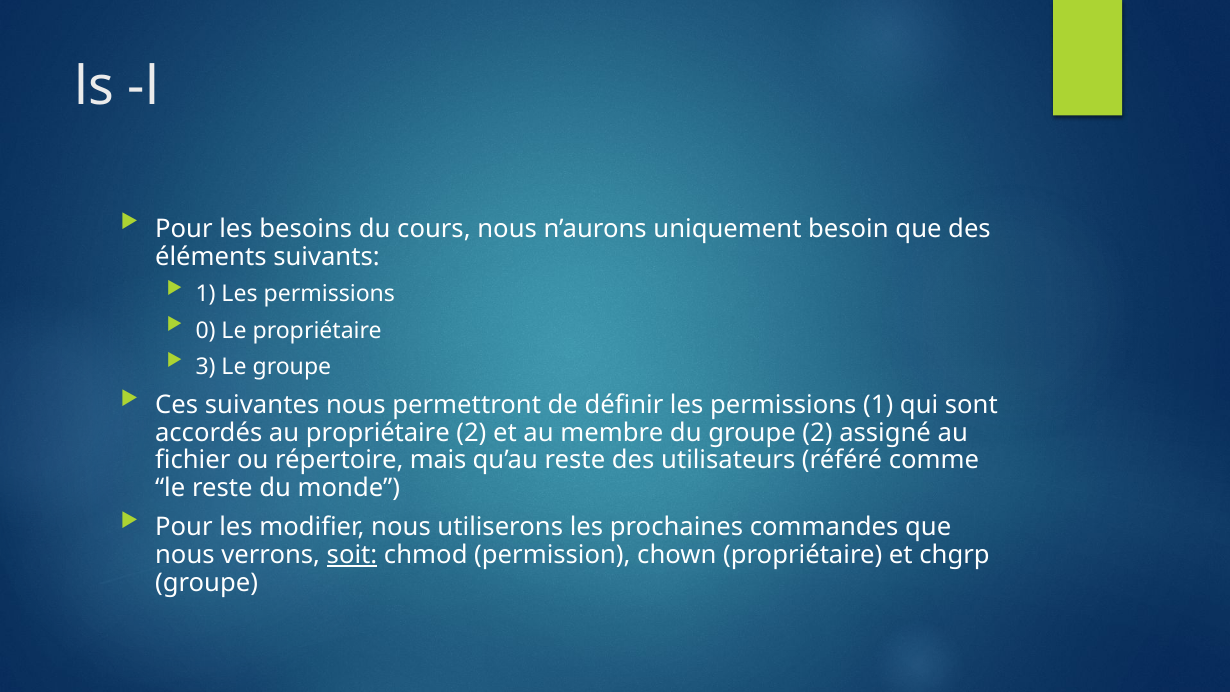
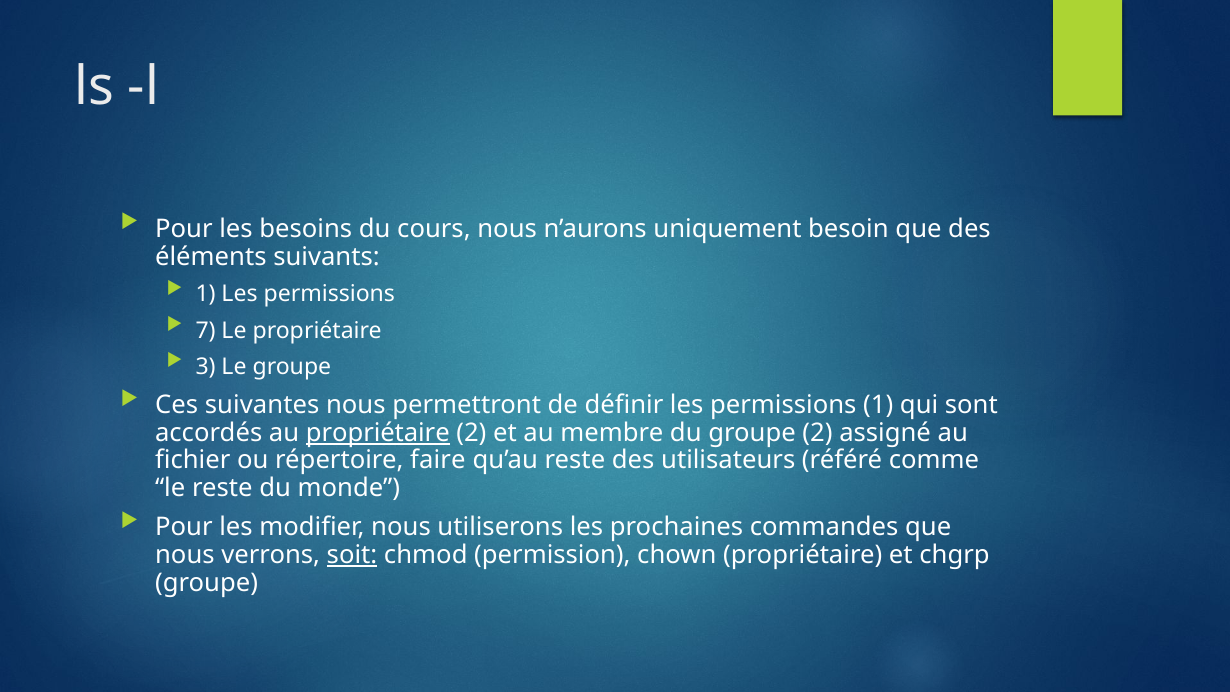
0: 0 -> 7
propriétaire at (378, 433) underline: none -> present
mais: mais -> faire
